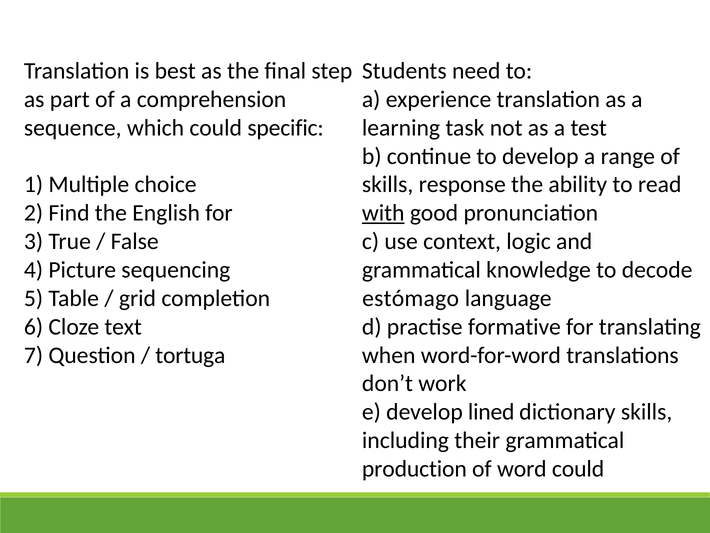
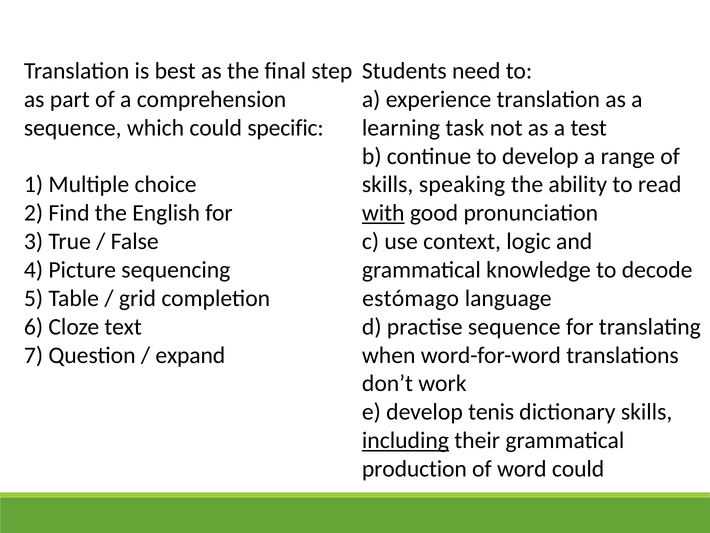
response: response -> speaking
practise formative: formative -> sequence
tortuga: tortuga -> expand
lined: lined -> tenis
including underline: none -> present
